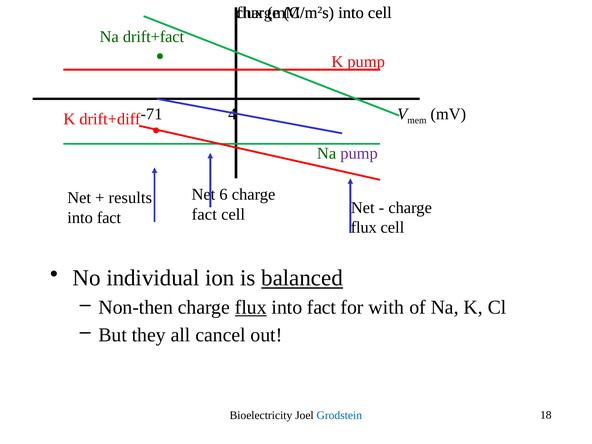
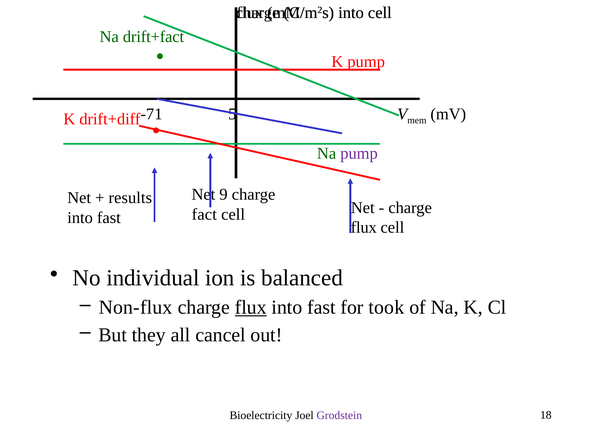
4: 4 -> 5
6: 6 -> 9
fact at (109, 218): fact -> fast
balanced underline: present -> none
Non-then: Non-then -> Non-flux
fact at (321, 307): fact -> fast
with: with -> took
Grodstein colour: blue -> purple
